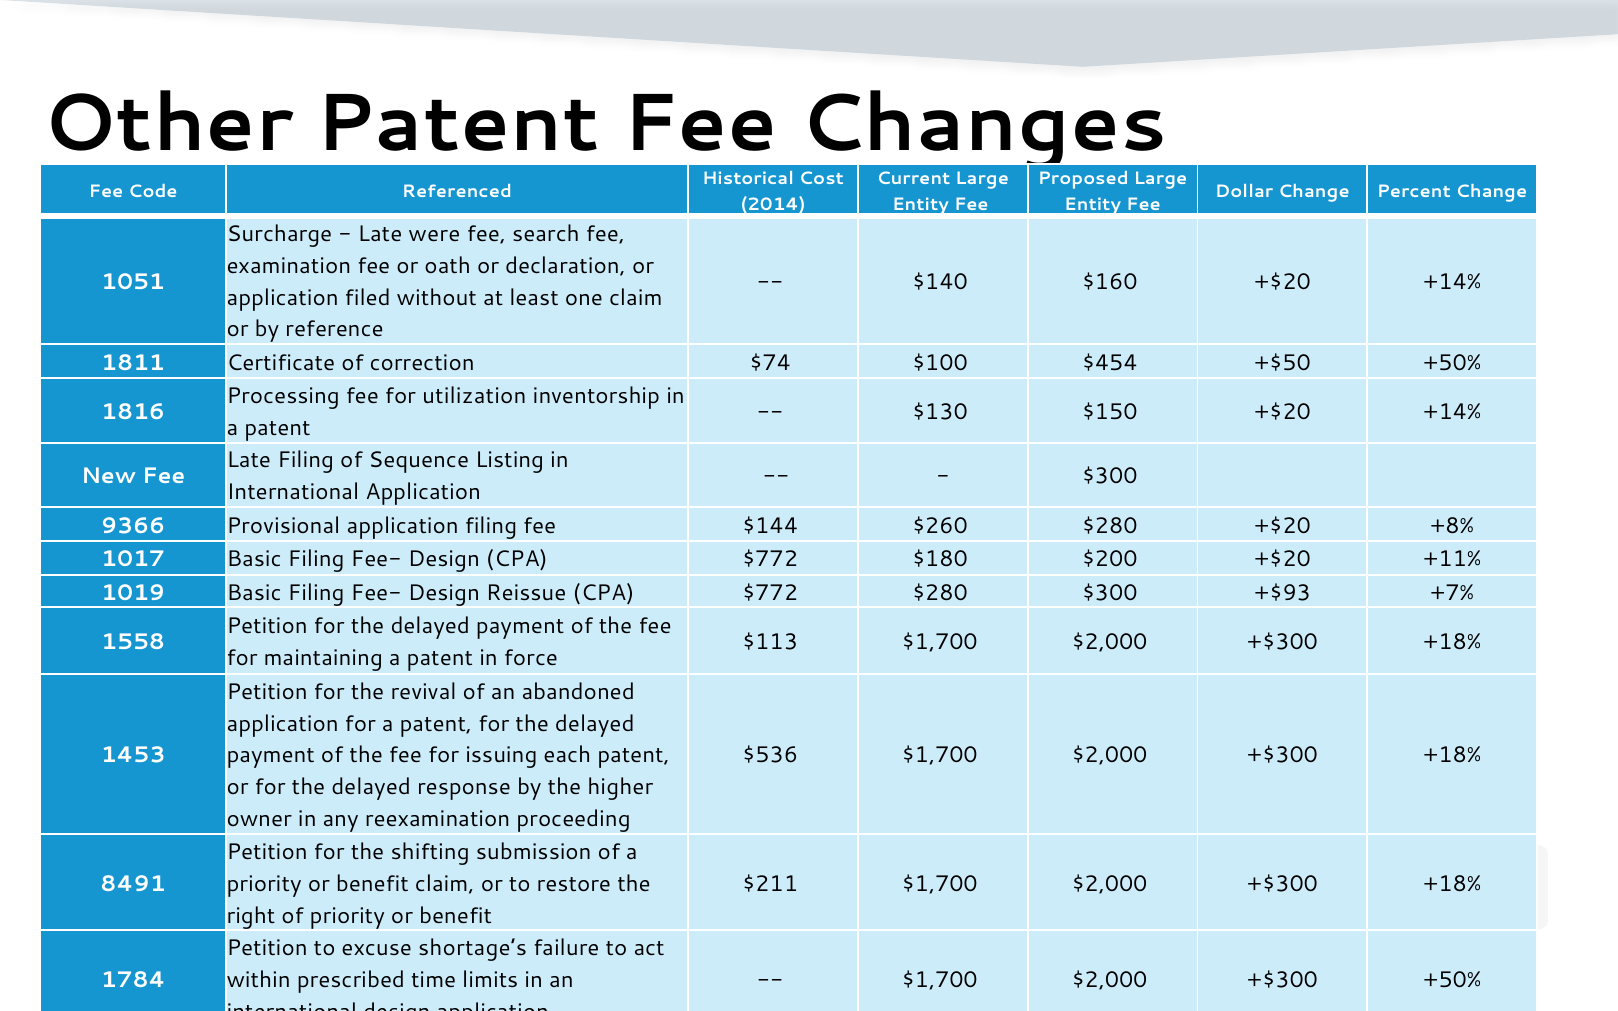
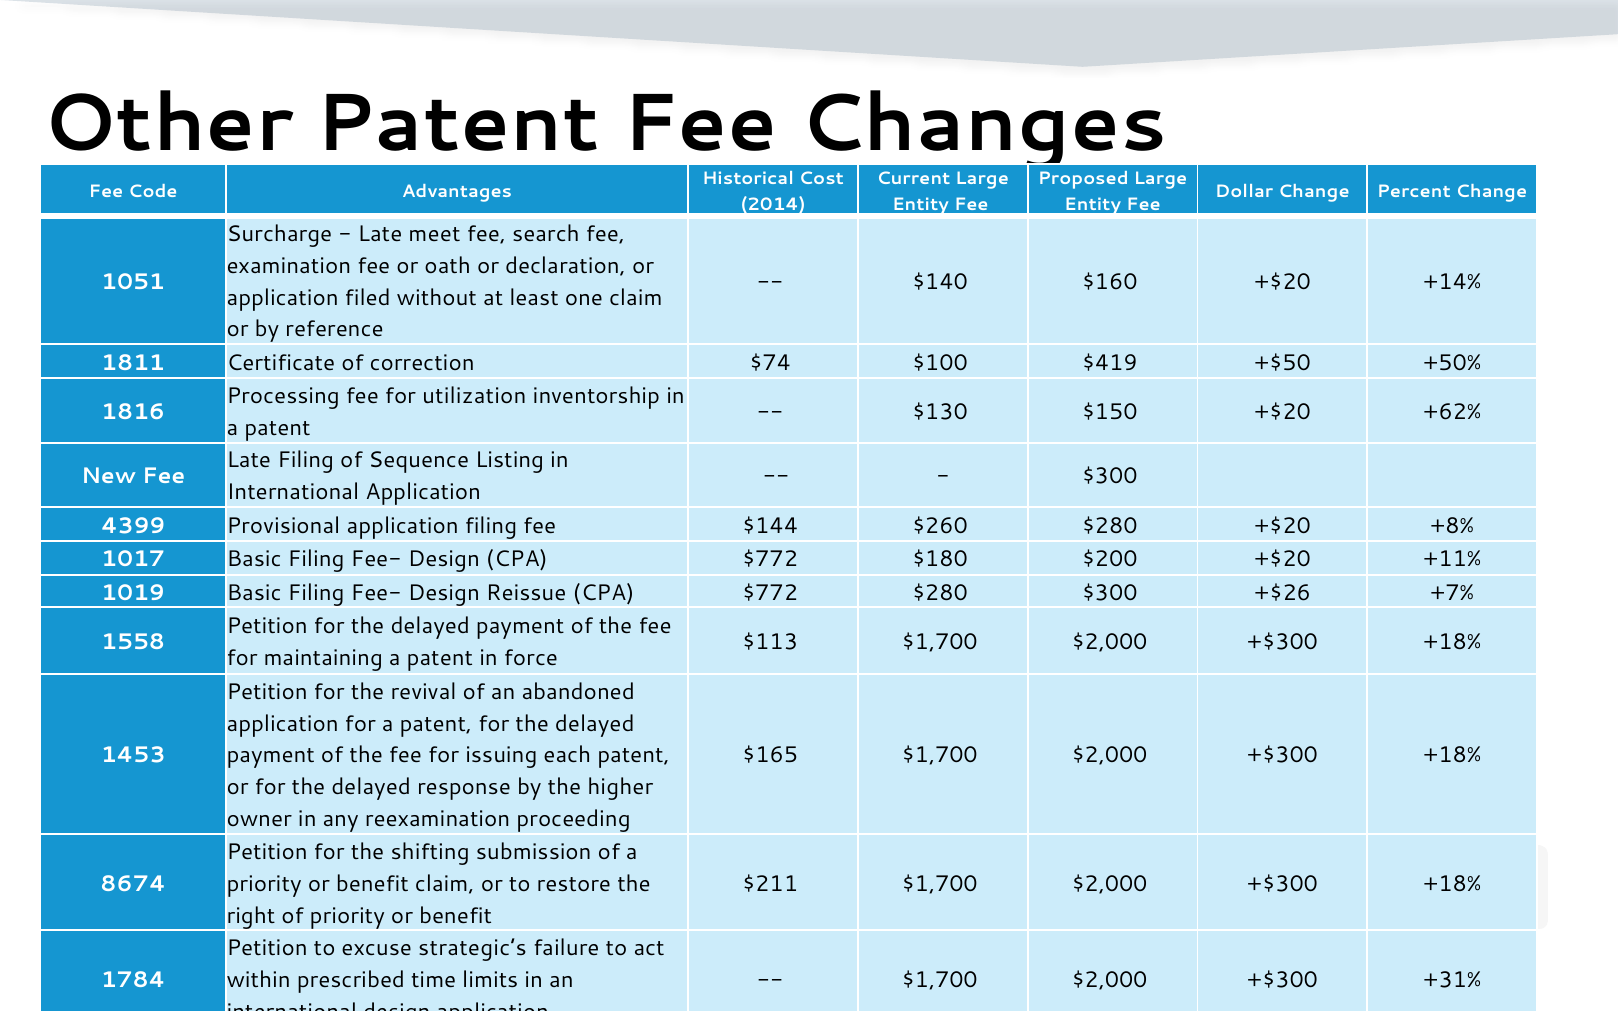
Referenced: Referenced -> Advantages
were: were -> meet
$454: $454 -> $419
$150 +$20 +14%: +14% -> +62%
9366: 9366 -> 4399
+$93: +$93 -> +$26
$536: $536 -> $165
8491: 8491 -> 8674
shortage’s: shortage’s -> strategic’s
+$300 +50%: +50% -> +31%
